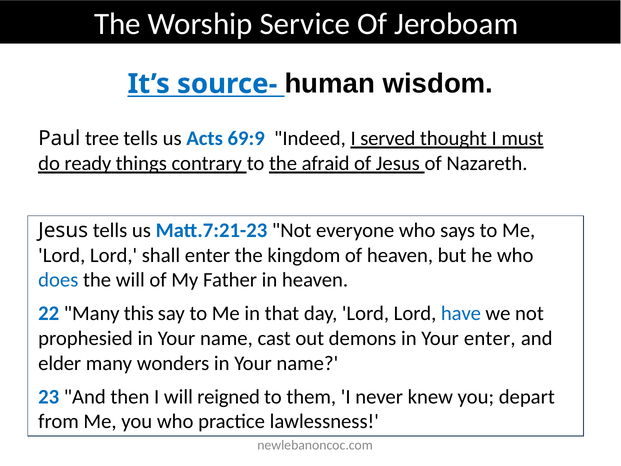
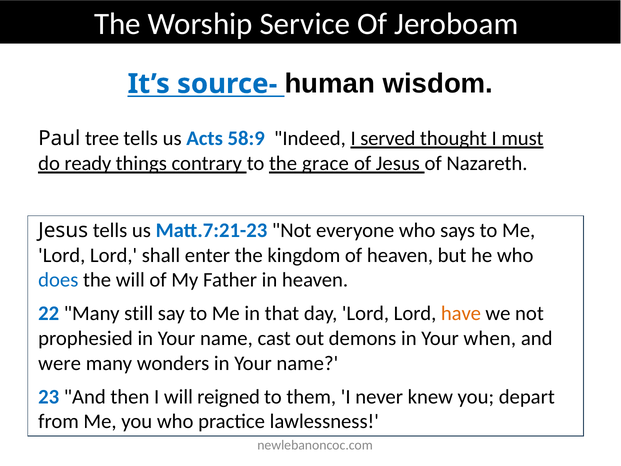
69:9: 69:9 -> 58:9
afraid: afraid -> grace
this: this -> still
have colour: blue -> orange
Your enter: enter -> when
elder: elder -> were
